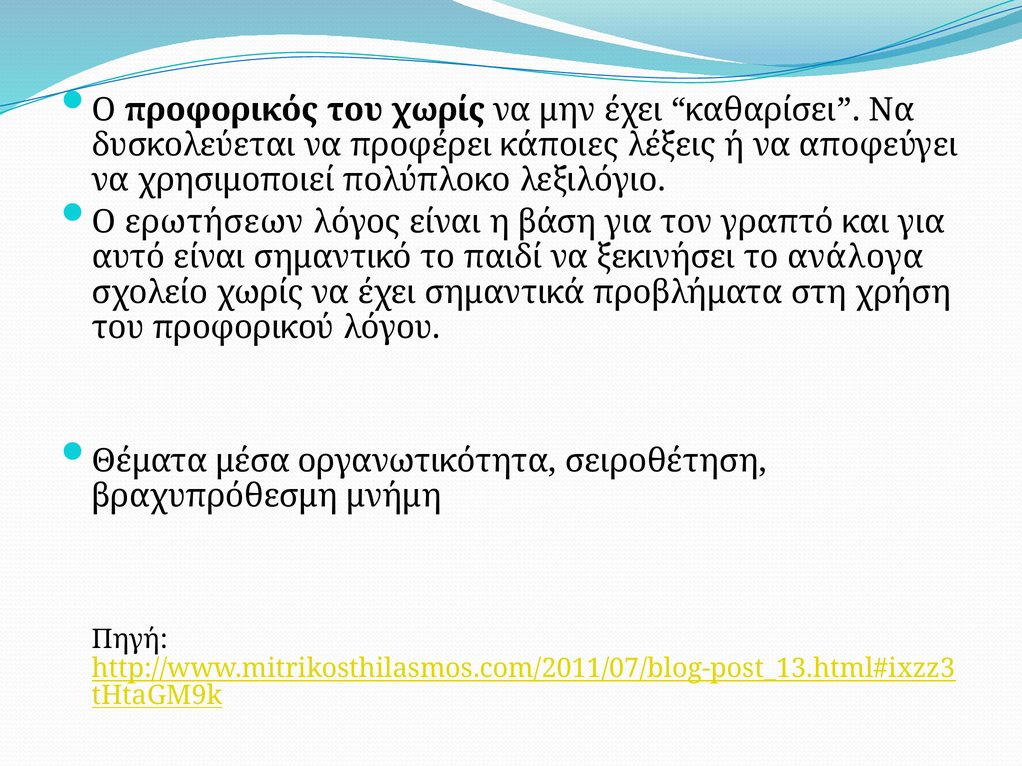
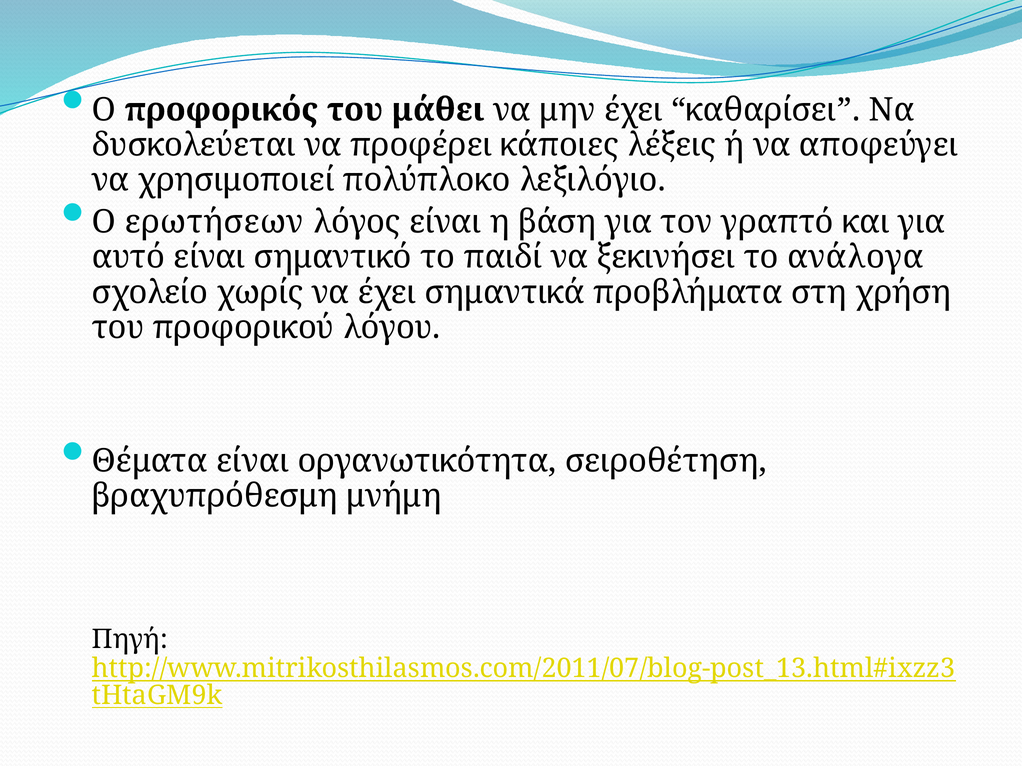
του χωρίς: χωρίς -> μάθει
Θέματα μέσα: μέσα -> είναι
